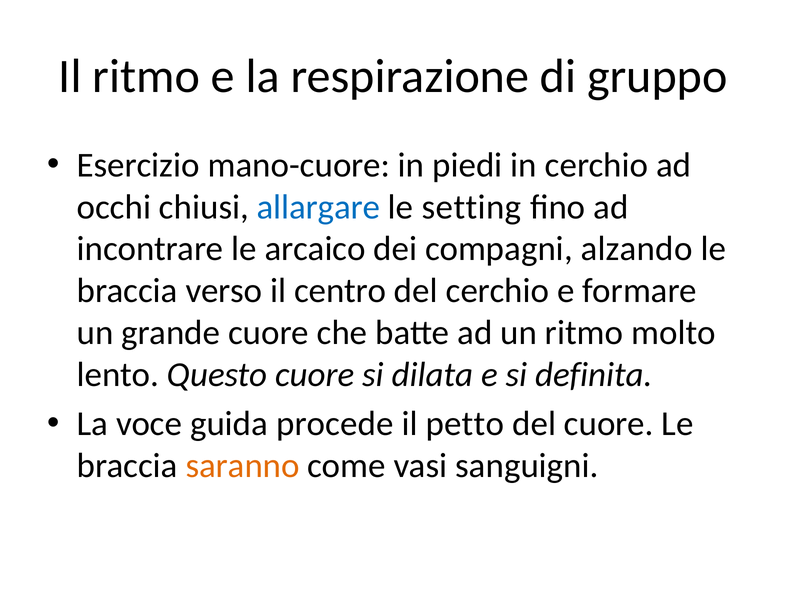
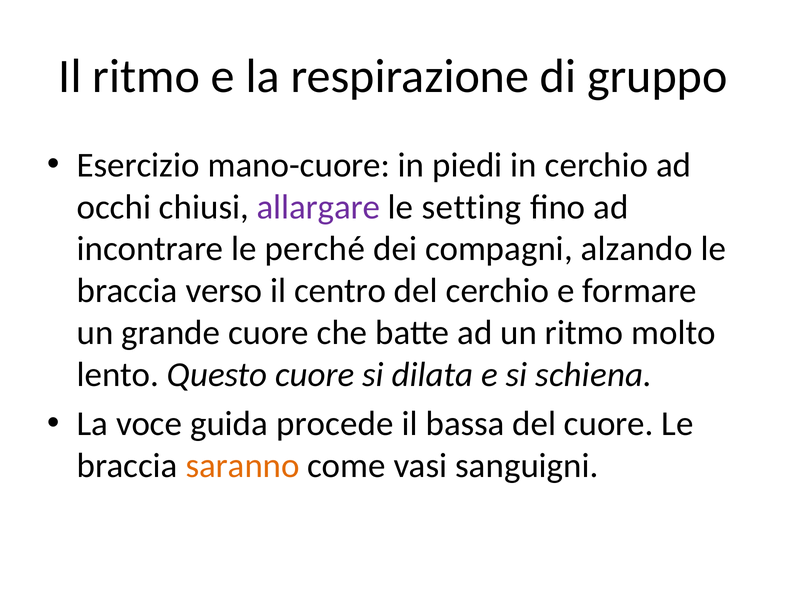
allargare colour: blue -> purple
arcaico: arcaico -> perché
definita: definita -> schiena
petto: petto -> bassa
